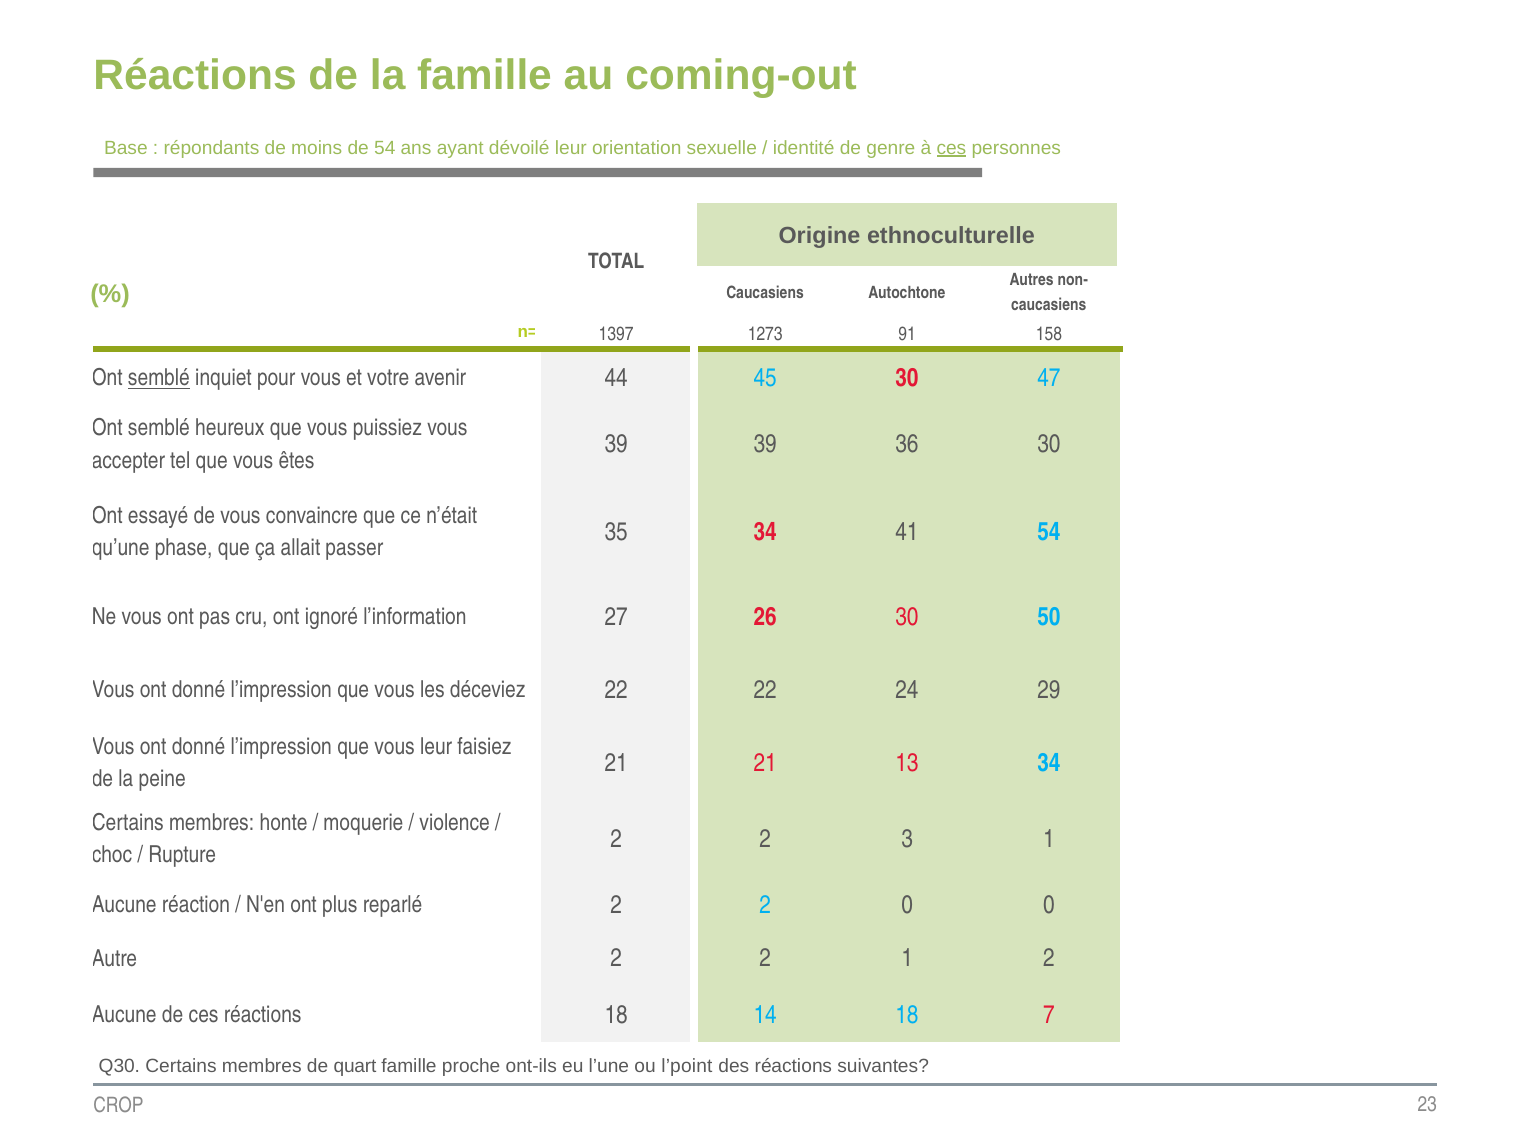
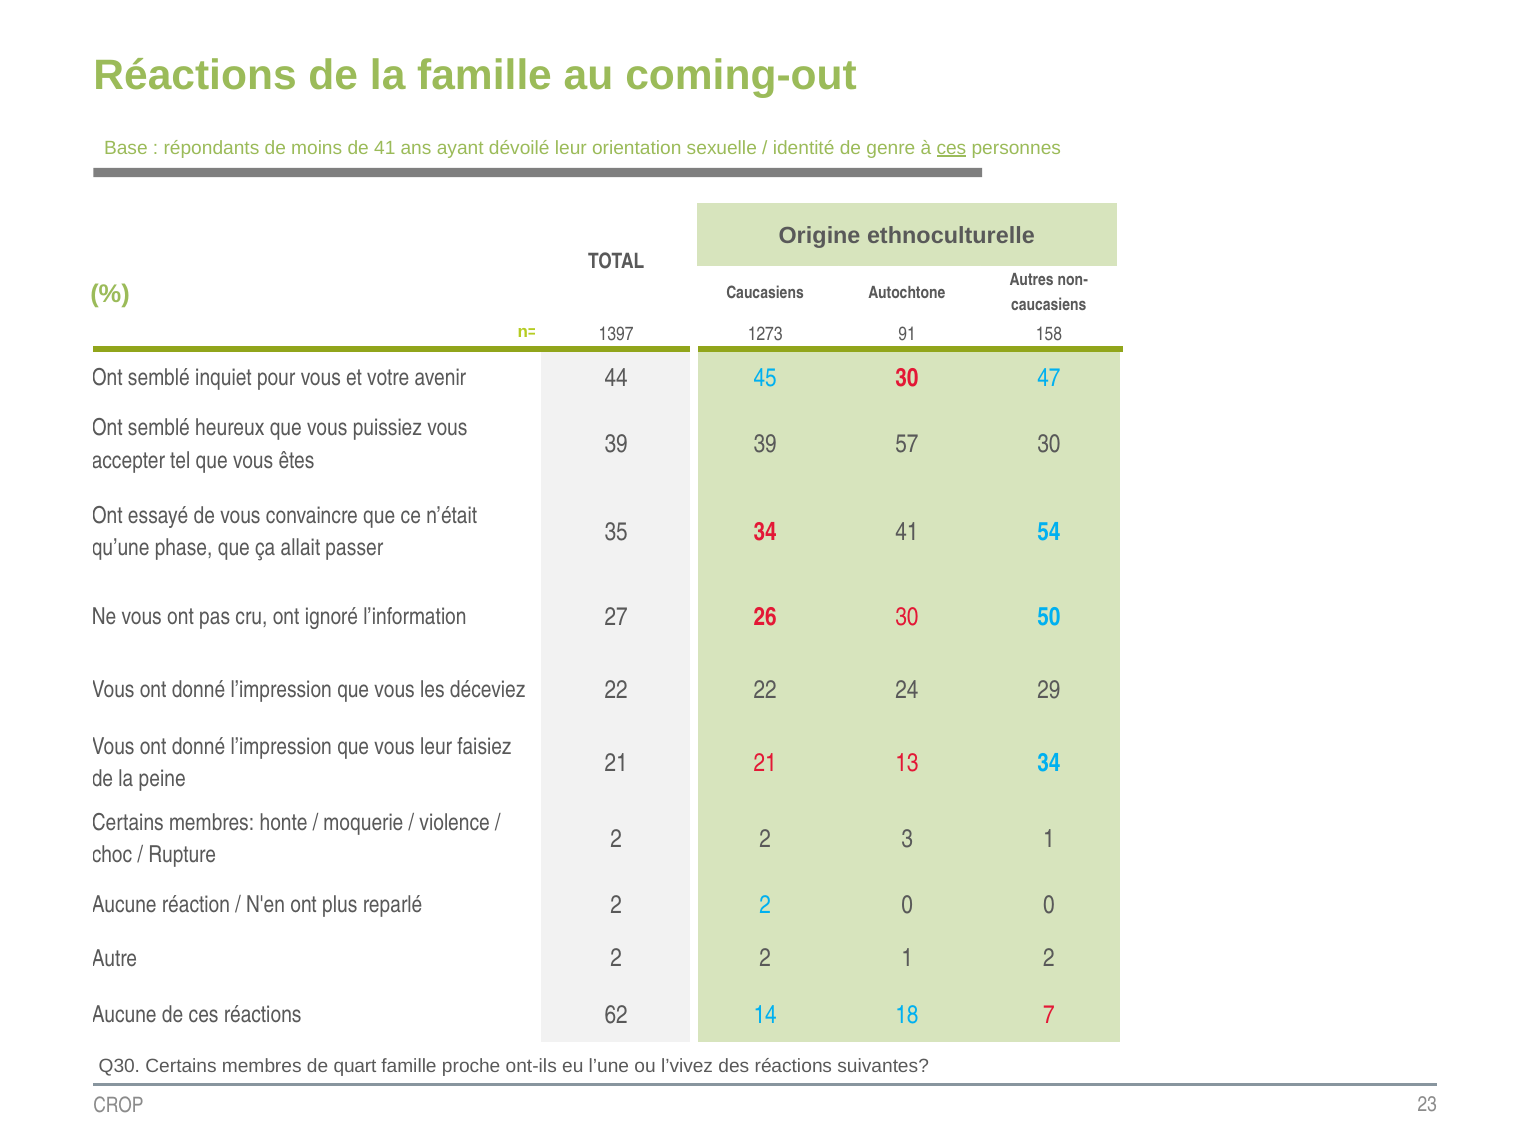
de 54: 54 -> 41
semblé at (159, 378) underline: present -> none
36: 36 -> 57
réactions 18: 18 -> 62
l’point: l’point -> l’vivez
